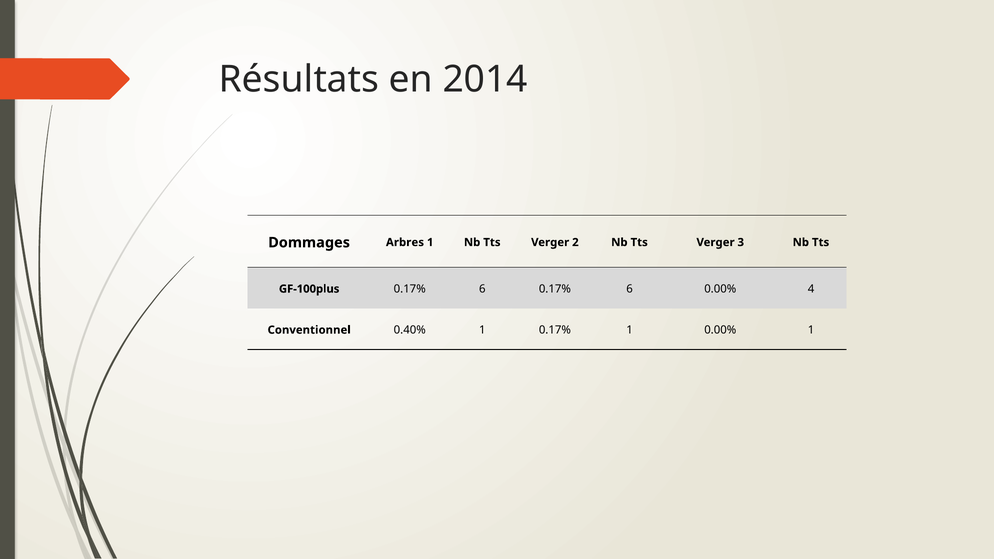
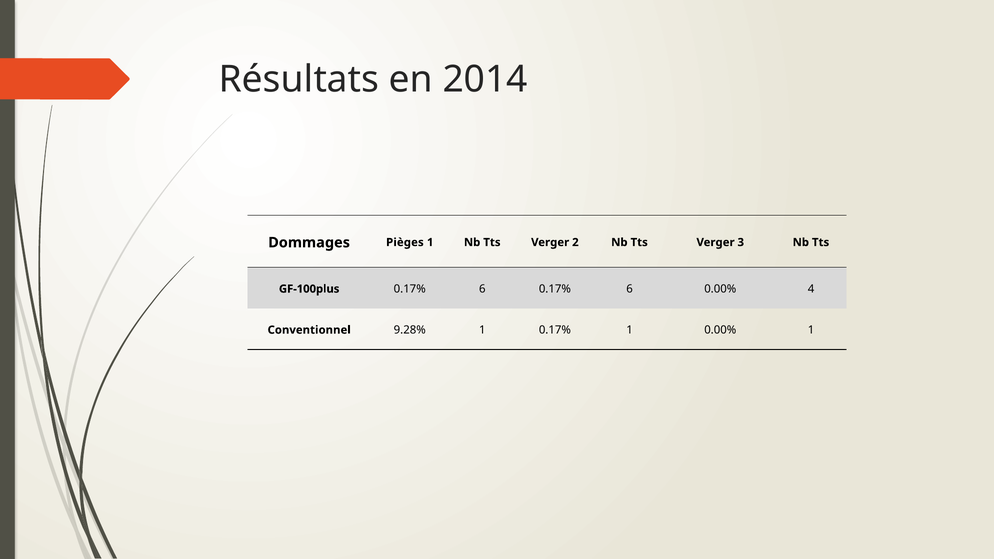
Arbres: Arbres -> Pièges
0.40%: 0.40% -> 9.28%
